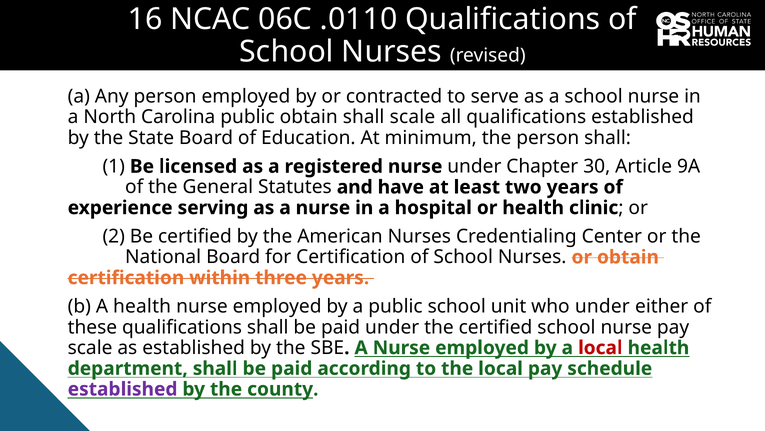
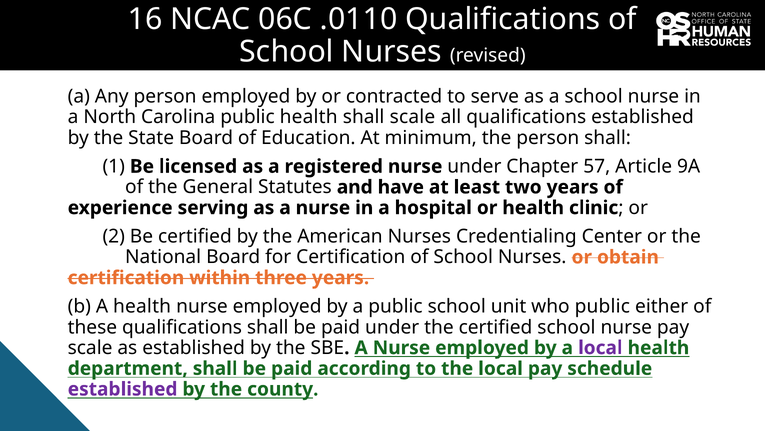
public obtain: obtain -> health
30: 30 -> 57
who under: under -> public
local at (600, 347) colour: red -> purple
